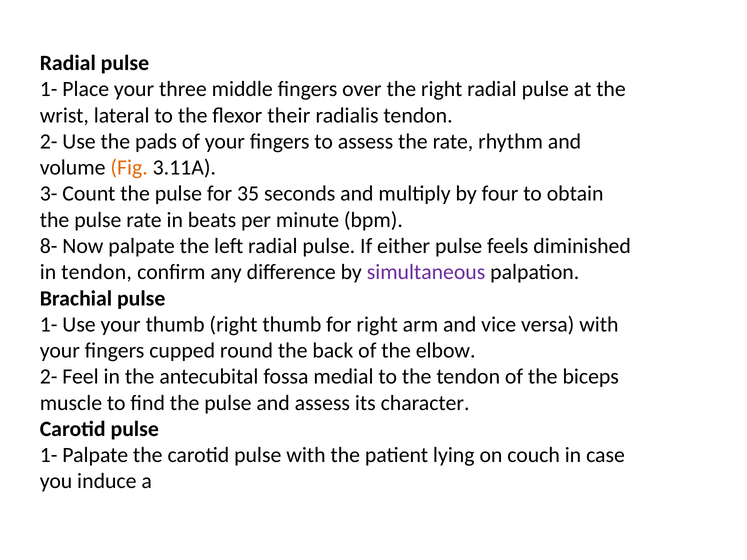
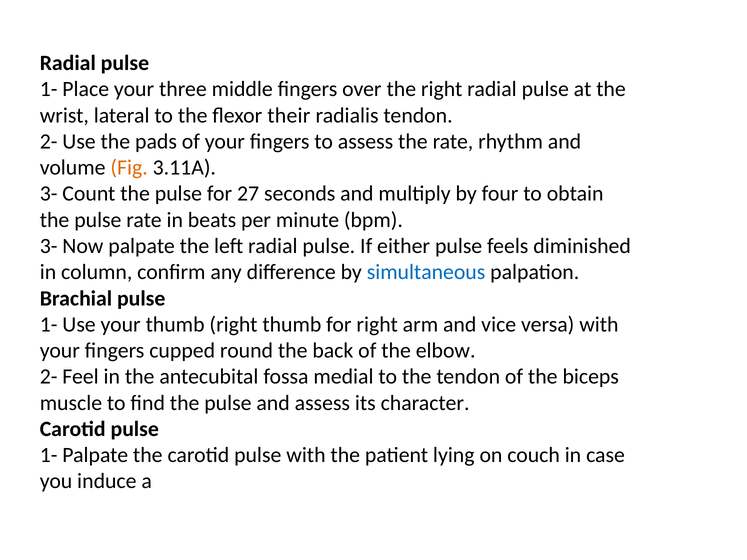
35: 35 -> 27
8- at (49, 246): 8- -> 3-
in tendon: tendon -> column
simultaneous colour: purple -> blue
